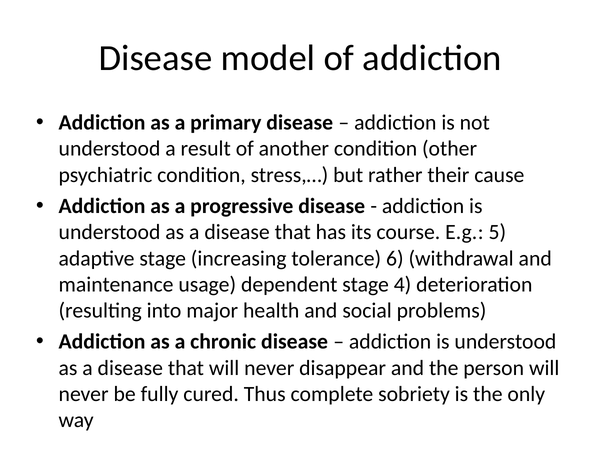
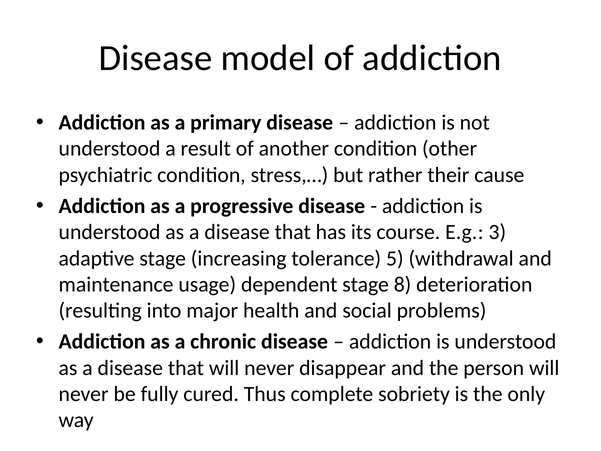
5: 5 -> 3
6: 6 -> 5
4: 4 -> 8
